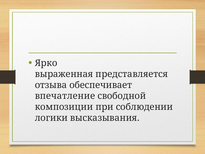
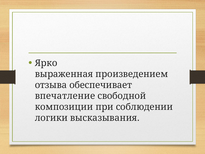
представляется: представляется -> произведением
